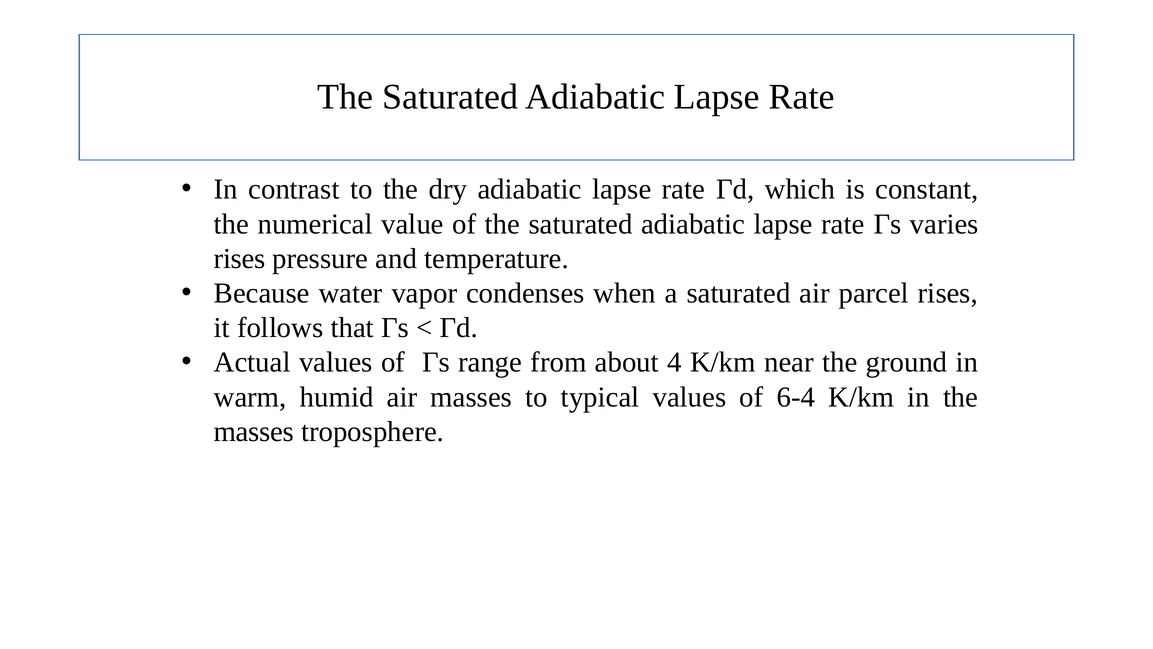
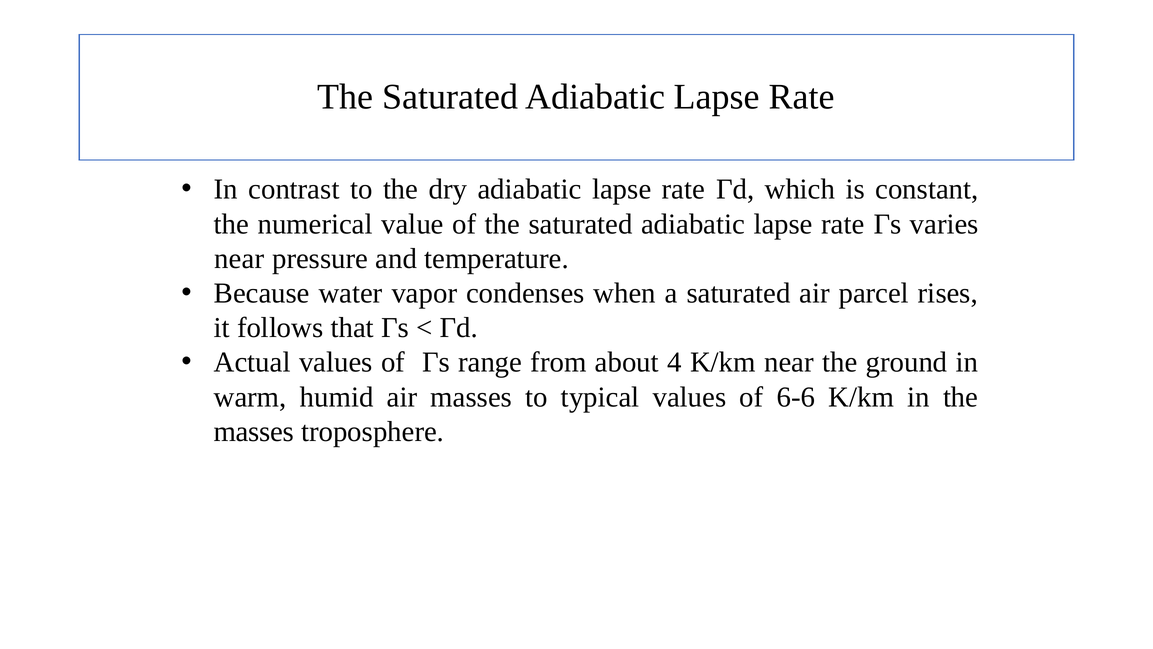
rises at (240, 258): rises -> near
6-4: 6-4 -> 6-6
